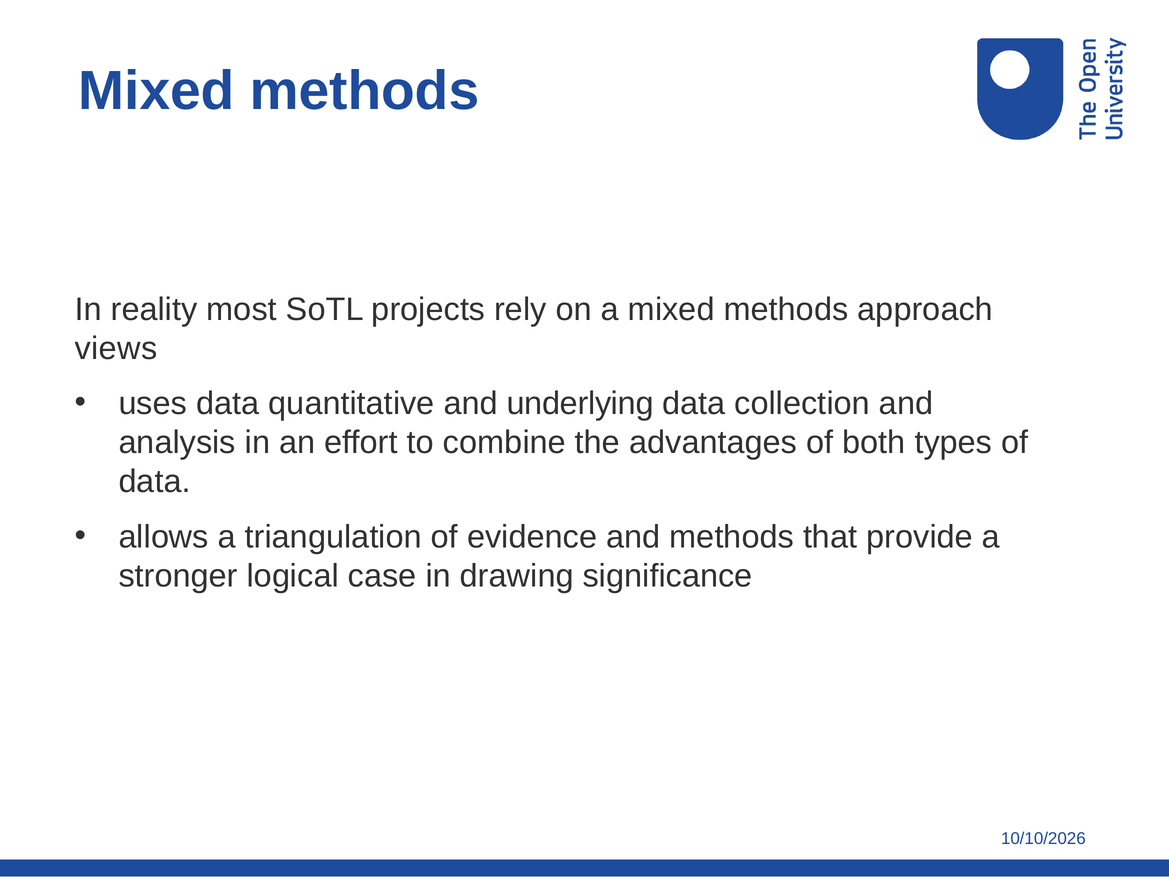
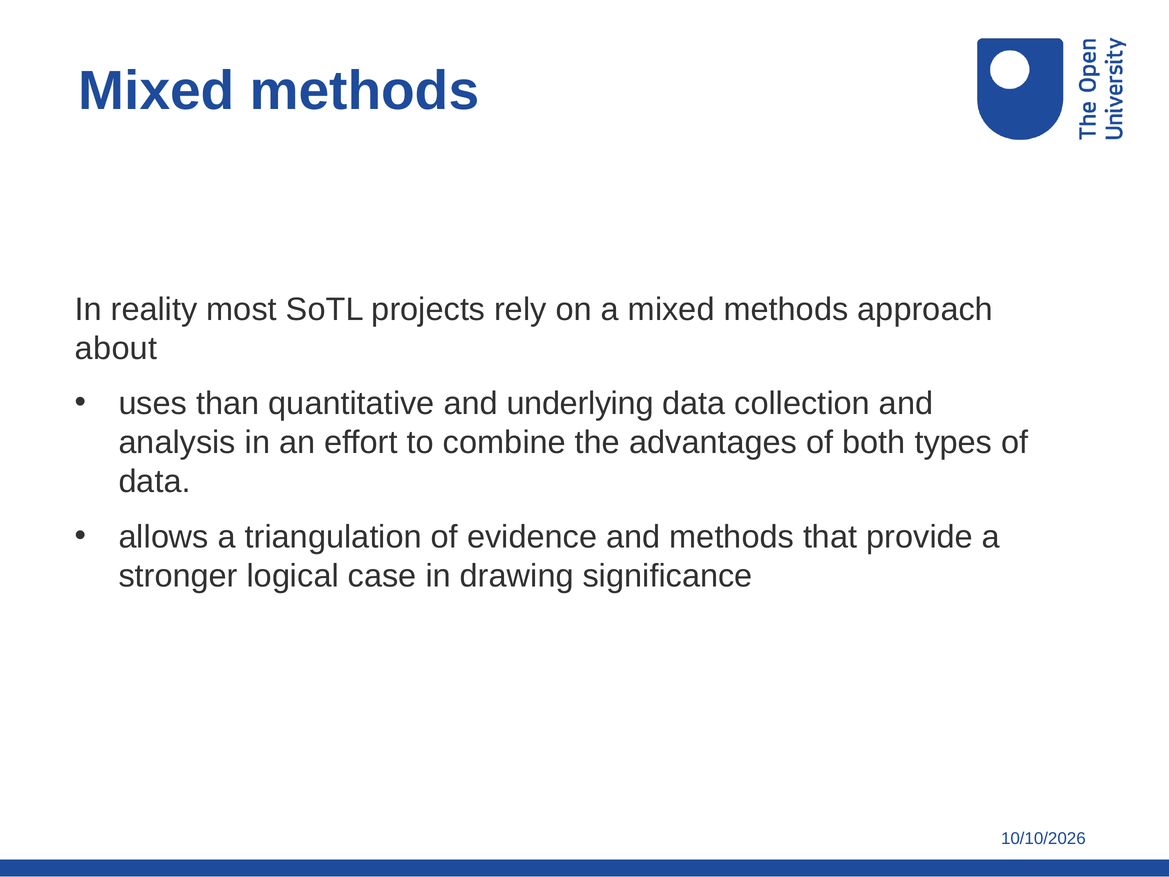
views: views -> about
uses data: data -> than
